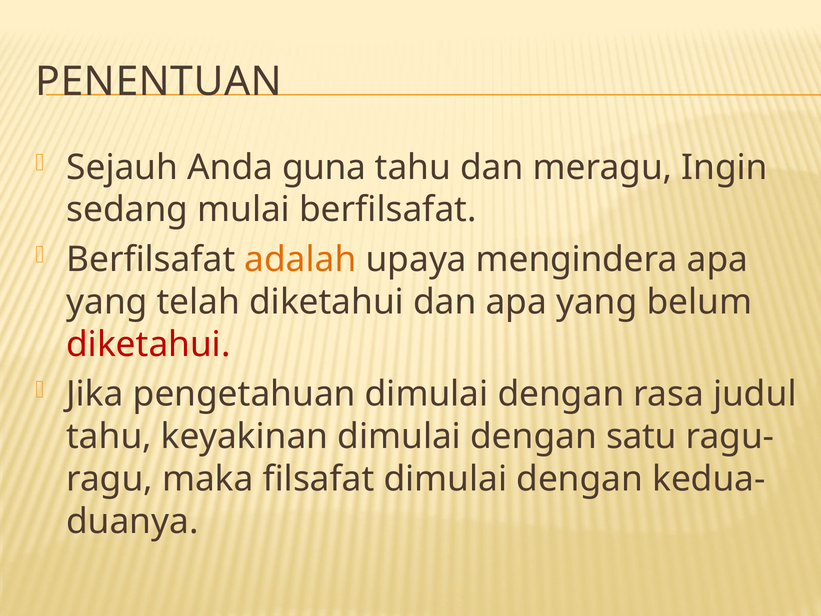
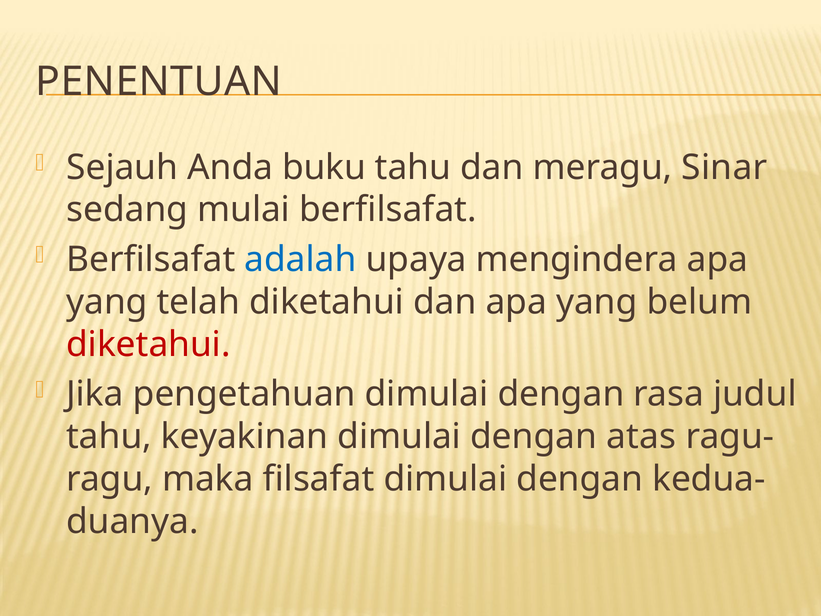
guna: guna -> buku
Ingin: Ingin -> Sinar
adalah colour: orange -> blue
satu: satu -> atas
